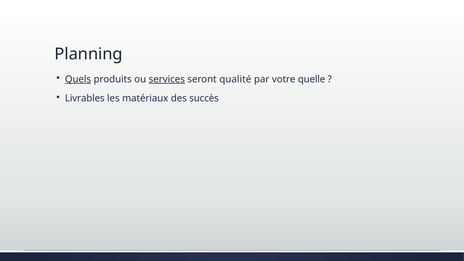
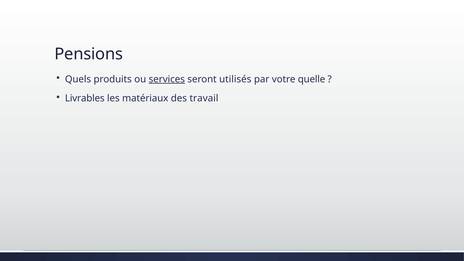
Planning: Planning -> Pensions
Quels underline: present -> none
qualité: qualité -> utilisés
succès: succès -> travail
